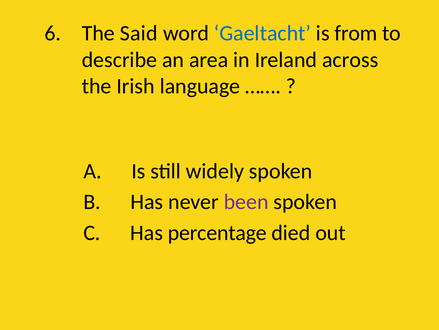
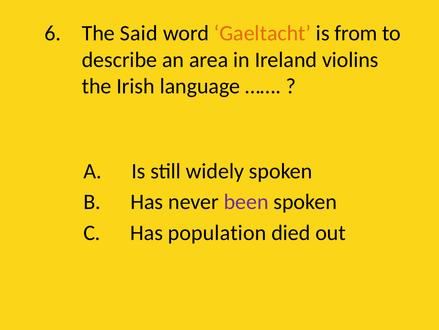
Gaeltacht colour: blue -> orange
across: across -> violins
percentage: percentage -> population
